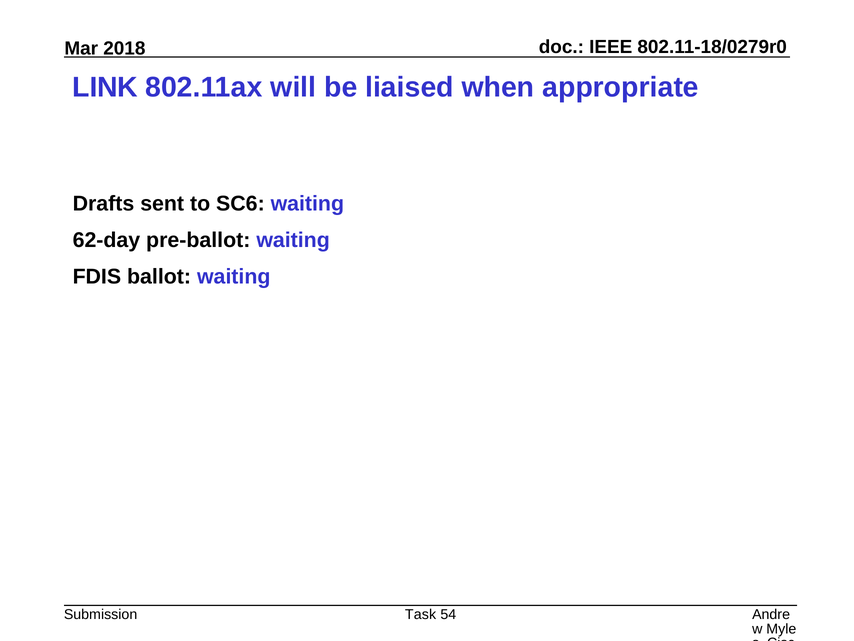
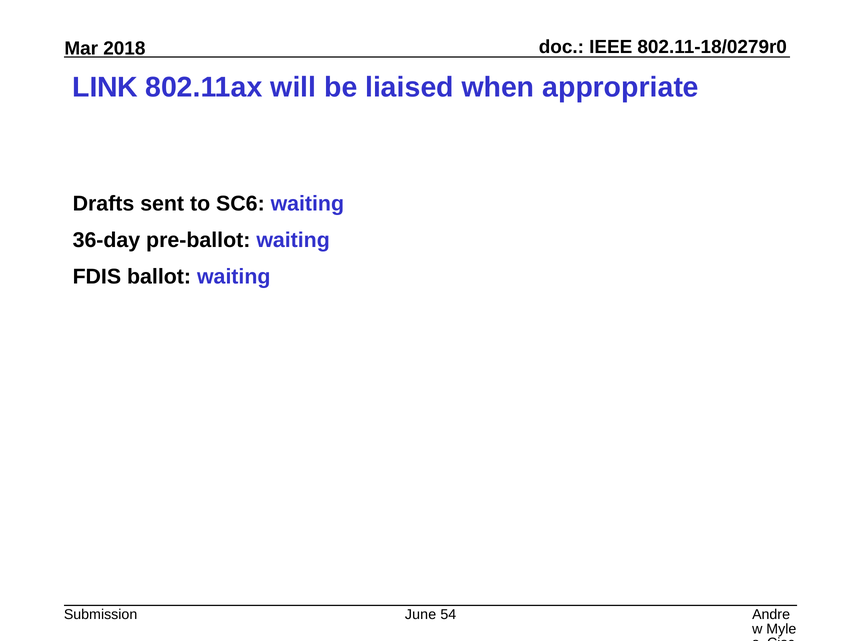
62-day: 62-day -> 36-day
Task: Task -> June
